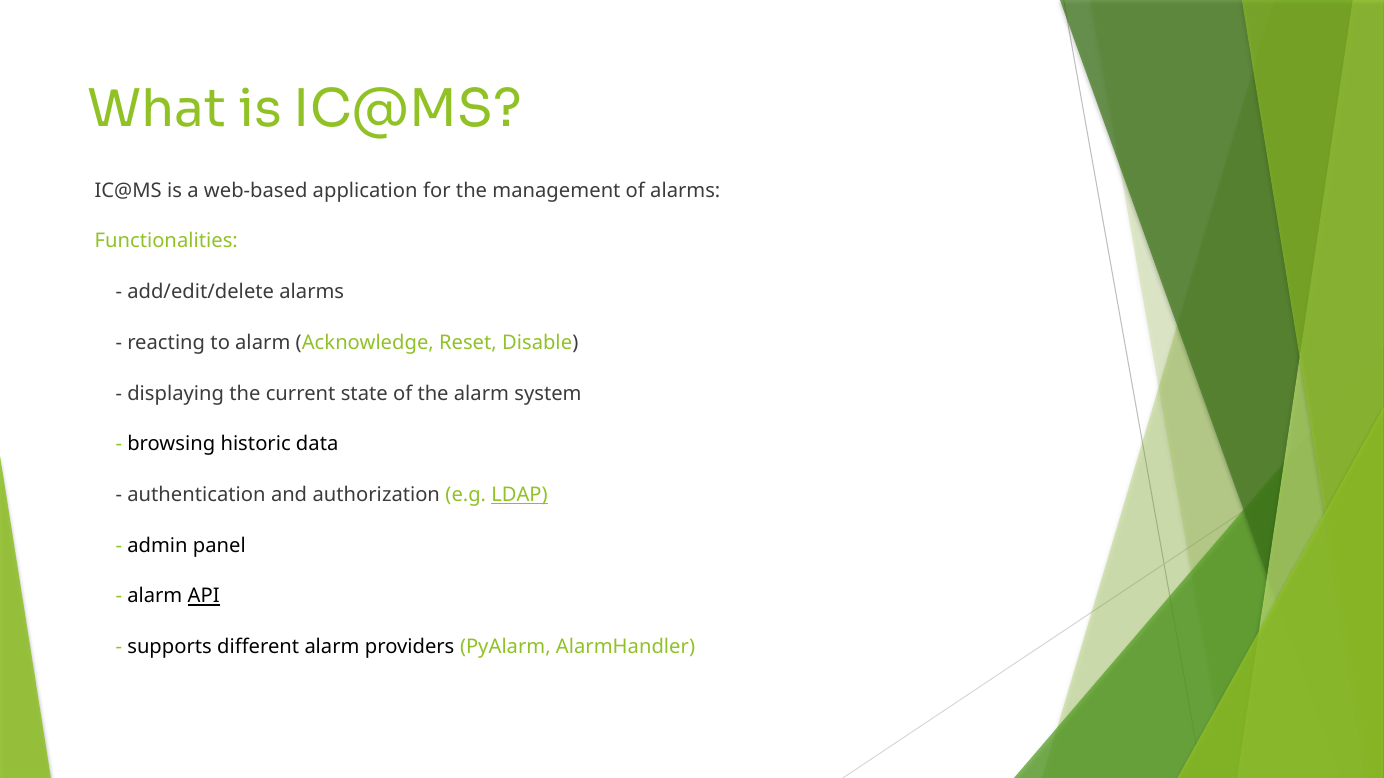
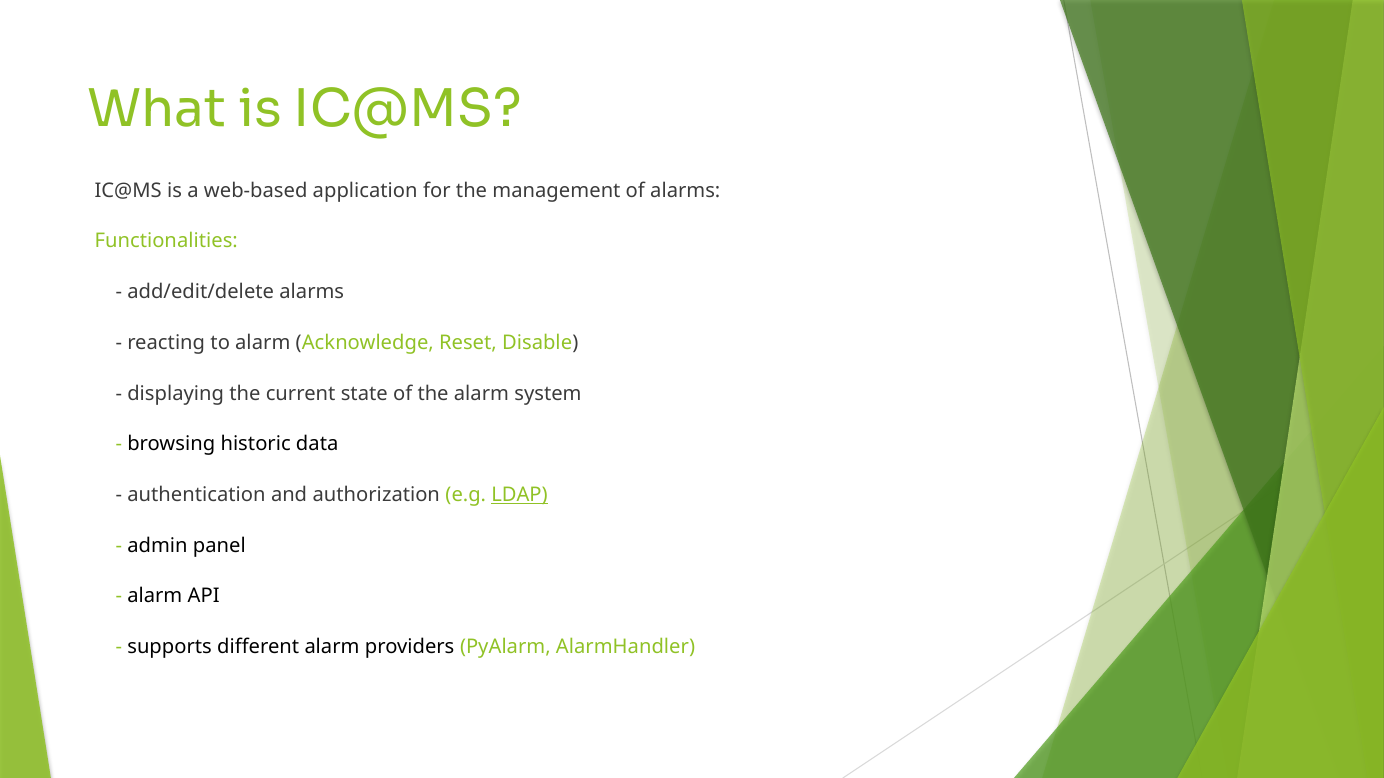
API underline: present -> none
